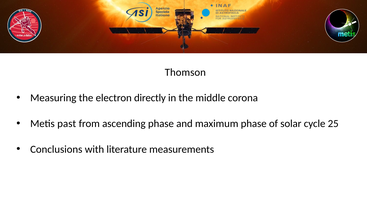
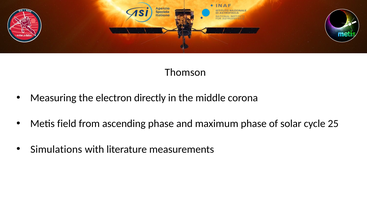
past: past -> field
Conclusions: Conclusions -> Simulations
